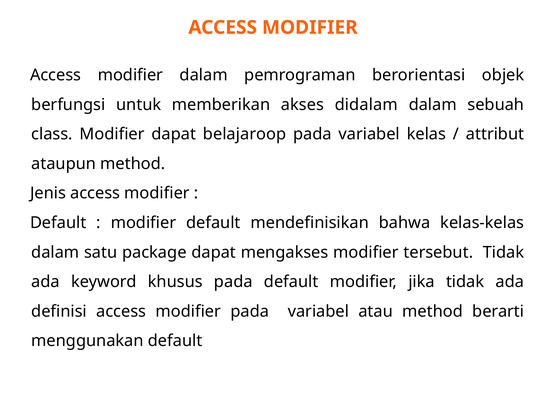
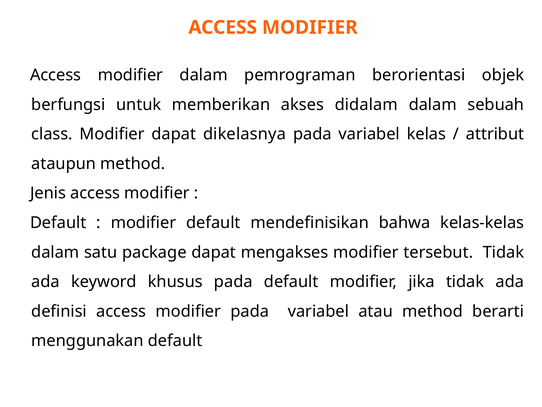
belajaroop: belajaroop -> dikelasnya
